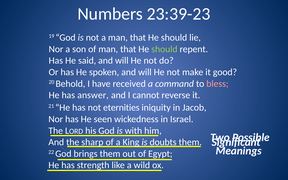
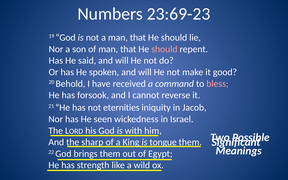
23:39-23: 23:39-23 -> 23:69-23
should at (164, 49) colour: light green -> pink
answer: answer -> forsook
doubts: doubts -> tongue
